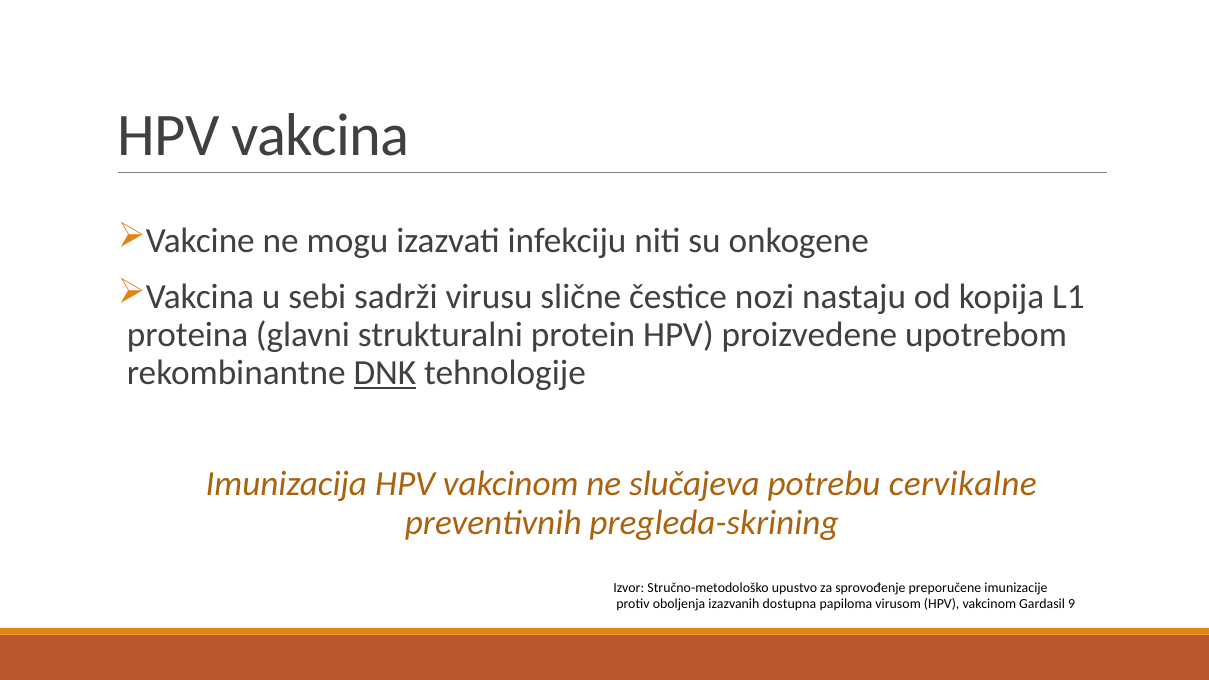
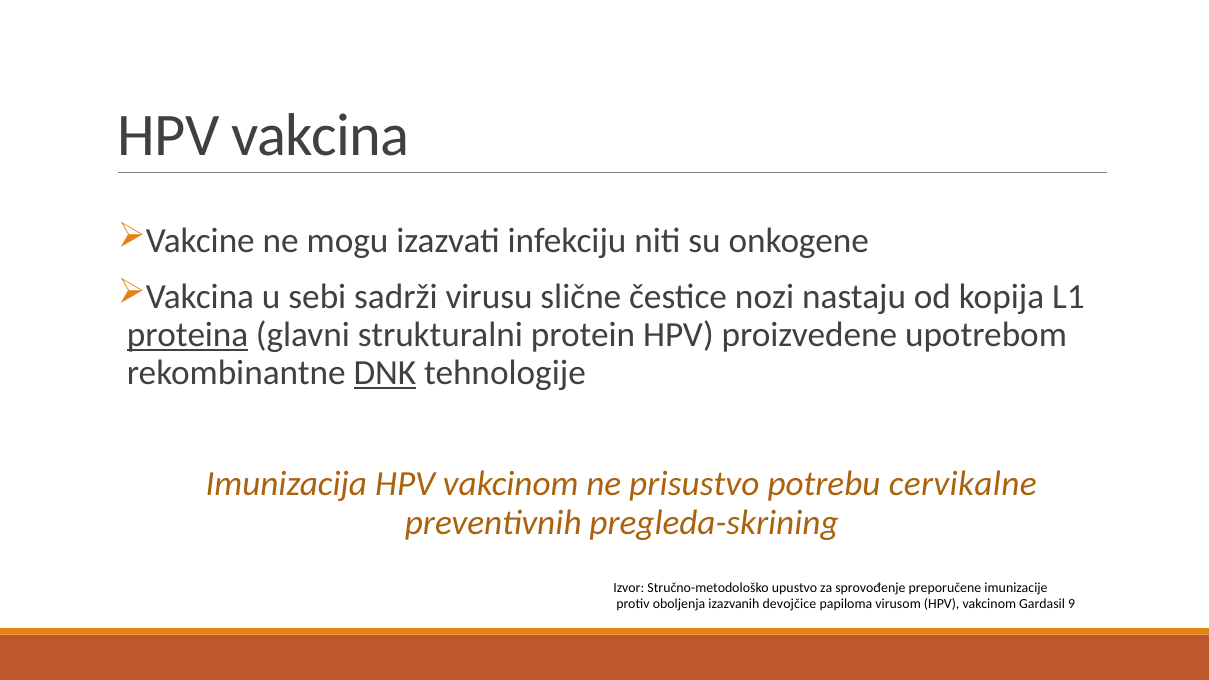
proteina underline: none -> present
slučajeva: slučajeva -> prisustvo
dostupna: dostupna -> devojčice
